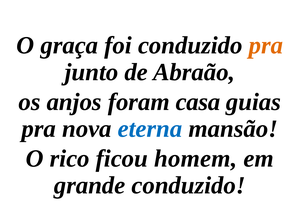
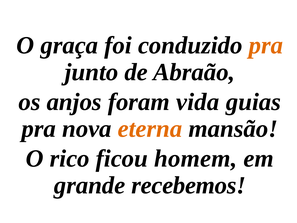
casa: casa -> vida
eterna colour: blue -> orange
grande conduzido: conduzido -> recebemos
